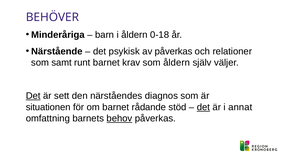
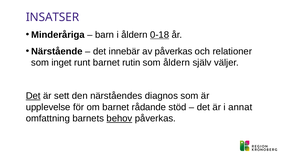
BEHÖVER: BEHÖVER -> INSATSER
0-18 underline: none -> present
psykisk: psykisk -> innebär
samt: samt -> inget
krav: krav -> rutin
situationen: situationen -> upplevelse
det at (203, 107) underline: present -> none
